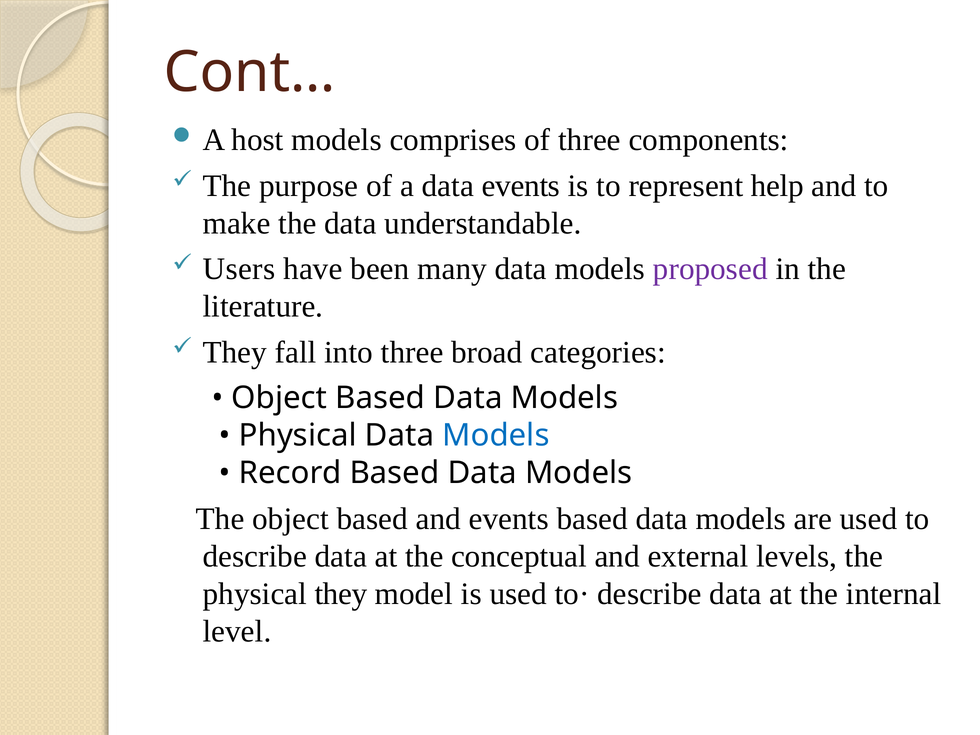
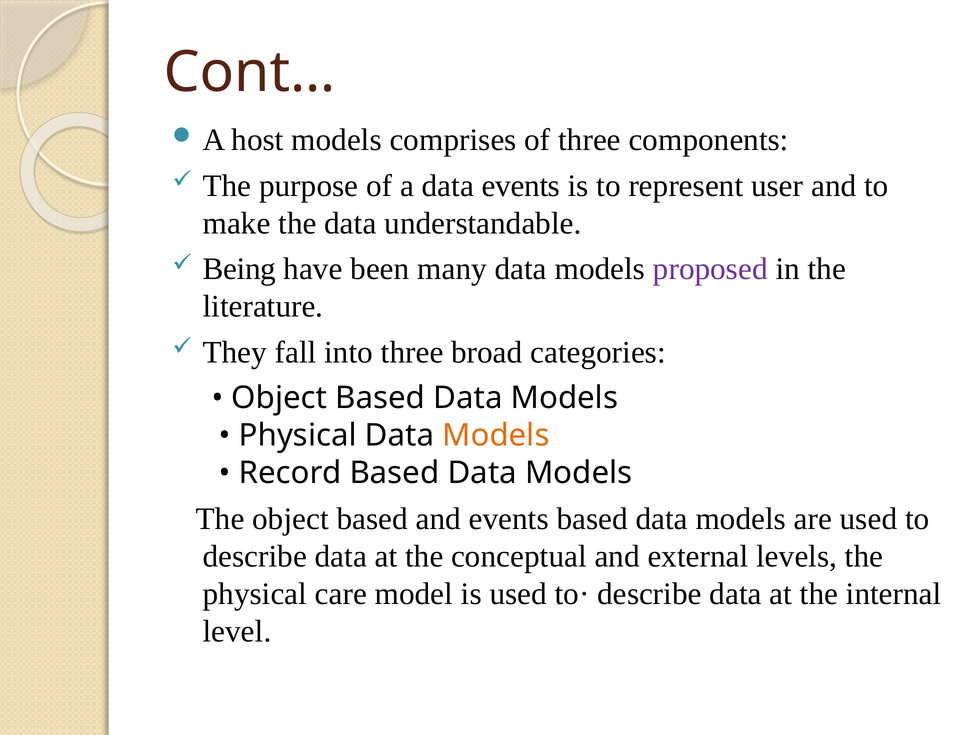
help: help -> user
Users: Users -> Being
Models at (496, 436) colour: blue -> orange
physical they: they -> care
